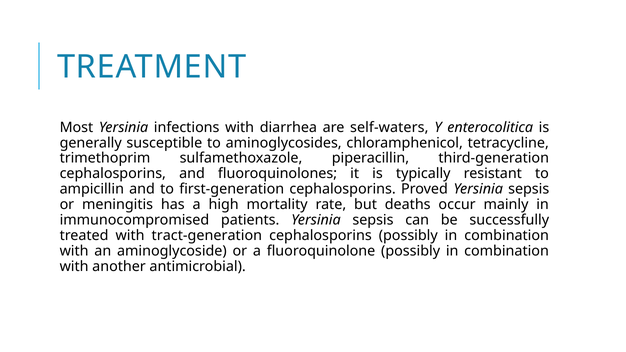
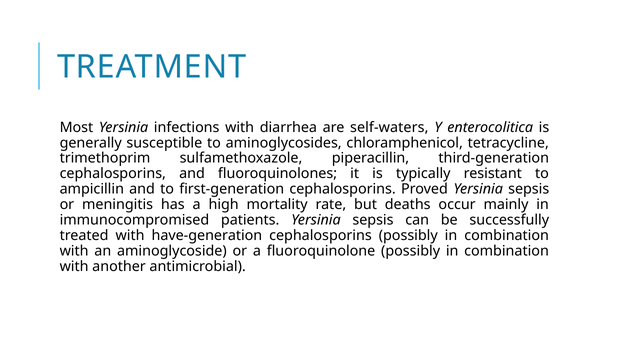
tract-generation: tract-generation -> have-generation
